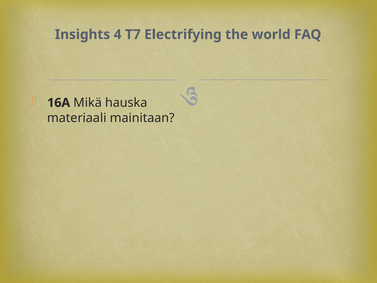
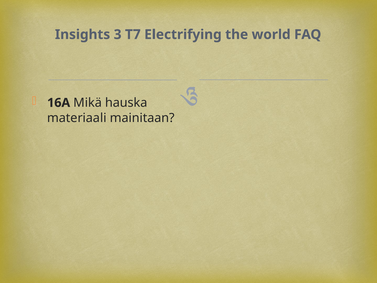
4: 4 -> 3
